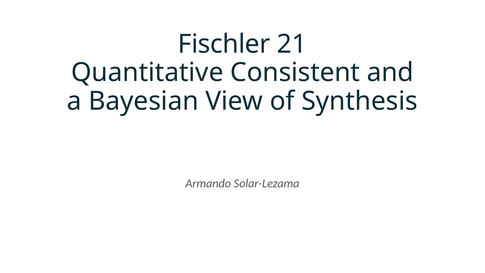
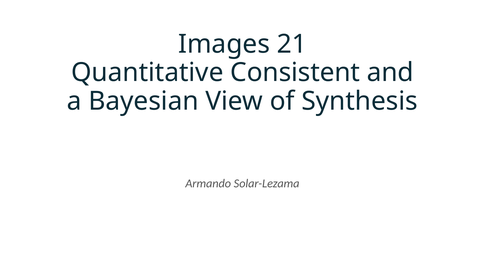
Fischler: Fischler -> Images
